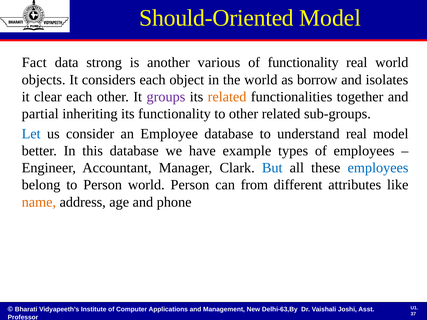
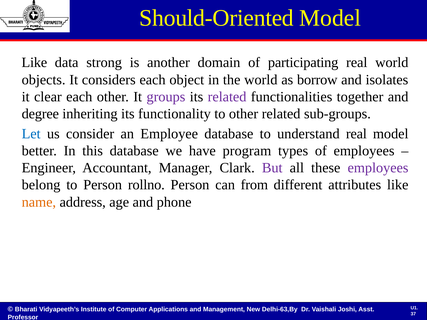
Fact at (34, 63): Fact -> Like
various: various -> domain
of functionality: functionality -> participating
related at (227, 97) colour: orange -> purple
partial: partial -> degree
example: example -> program
But colour: blue -> purple
employees at (378, 168) colour: blue -> purple
Person world: world -> rollno
